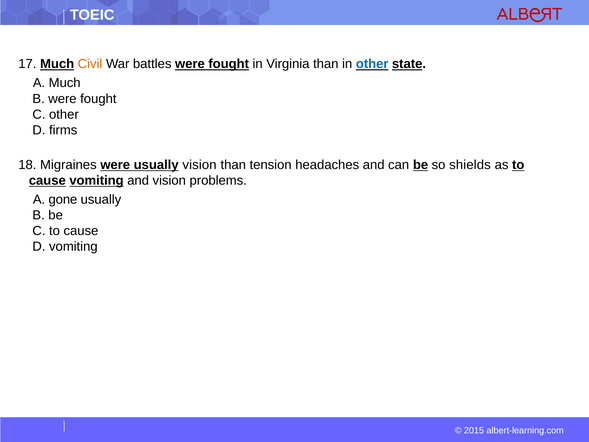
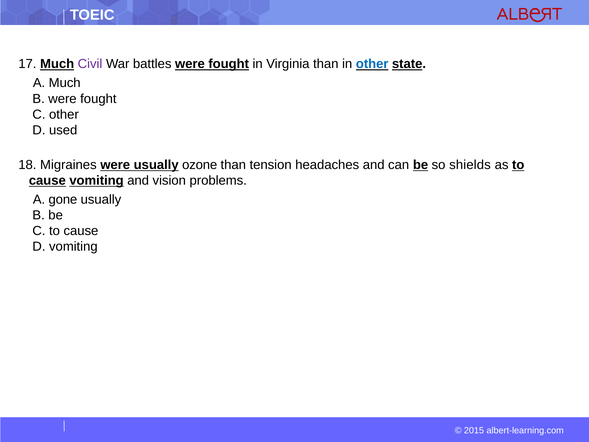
Civil colour: orange -> purple
firms: firms -> used
usually vision: vision -> ozone
